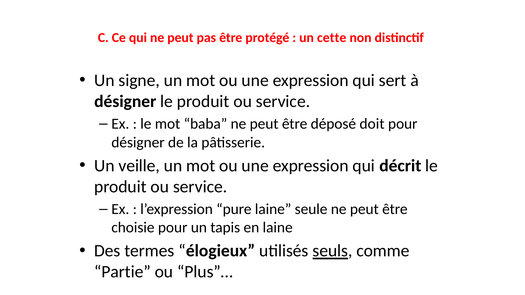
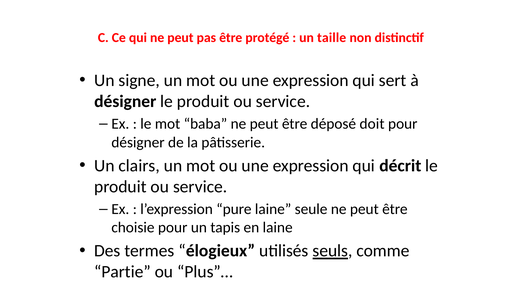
cette: cette -> taille
veille: veille -> clairs
